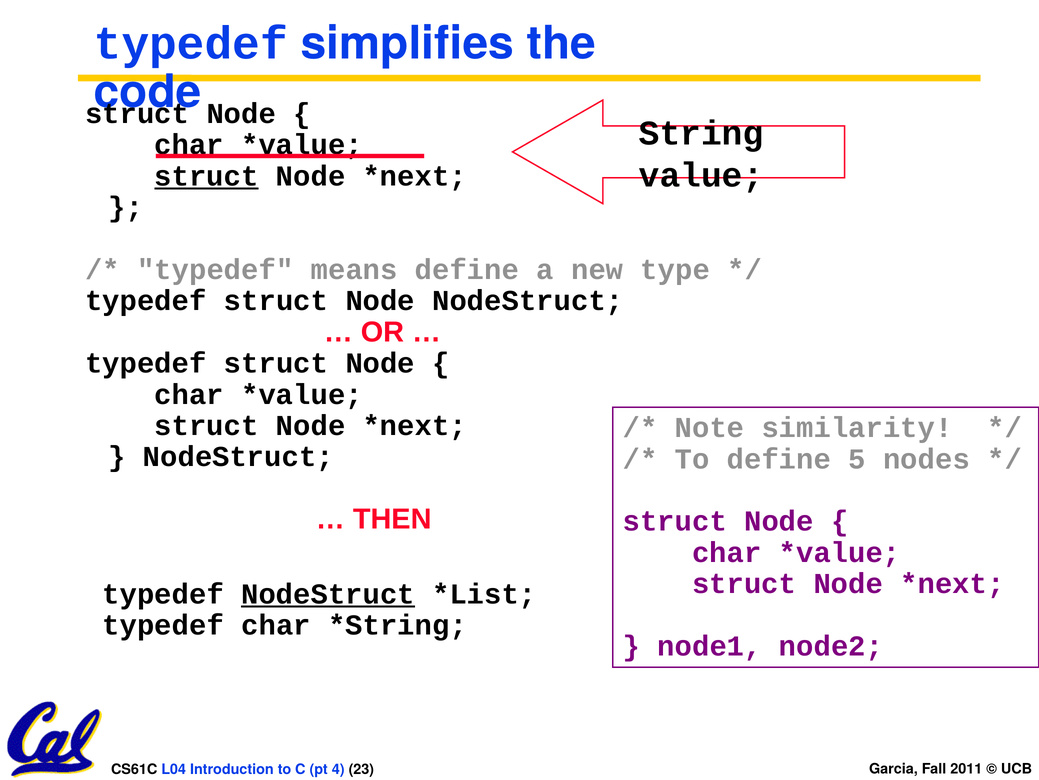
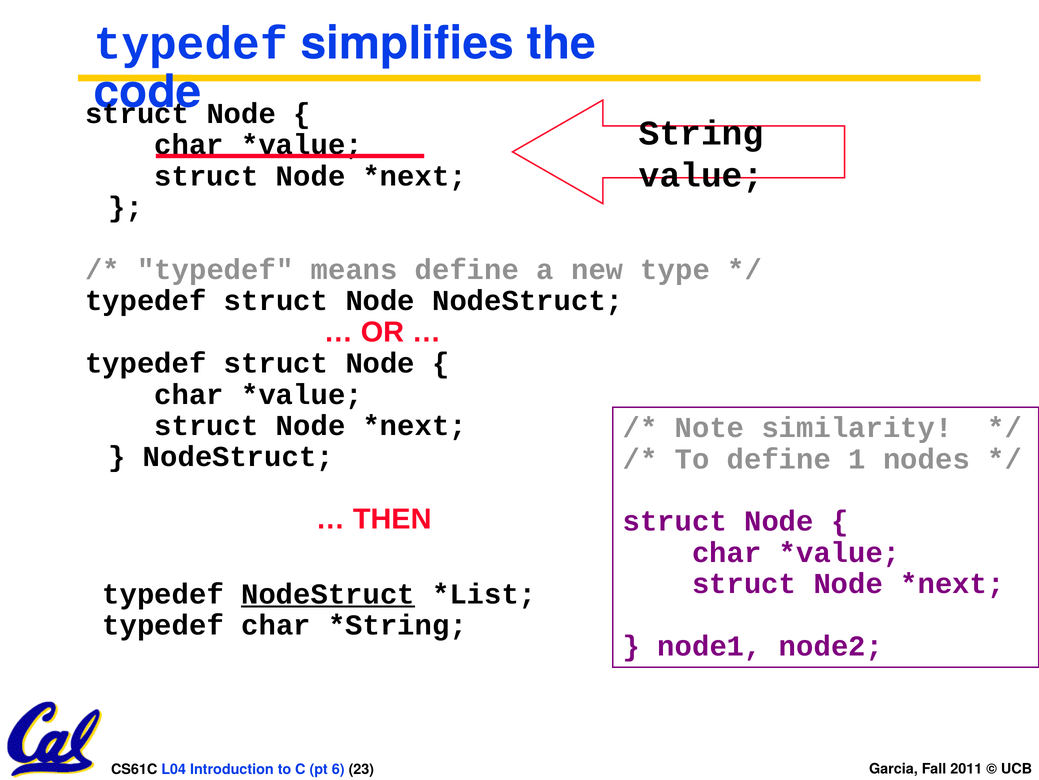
struct at (206, 176) underline: present -> none
5: 5 -> 1
4: 4 -> 6
